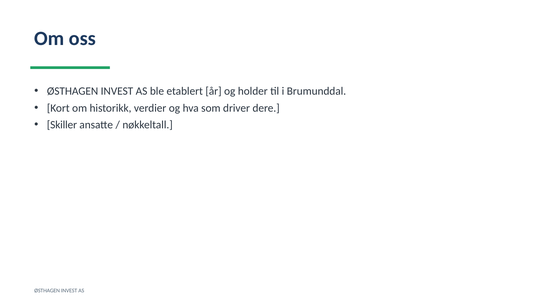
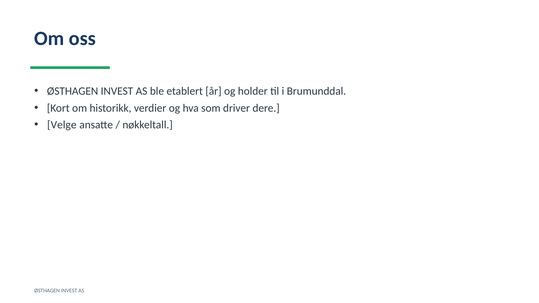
Skiller: Skiller -> Velge
